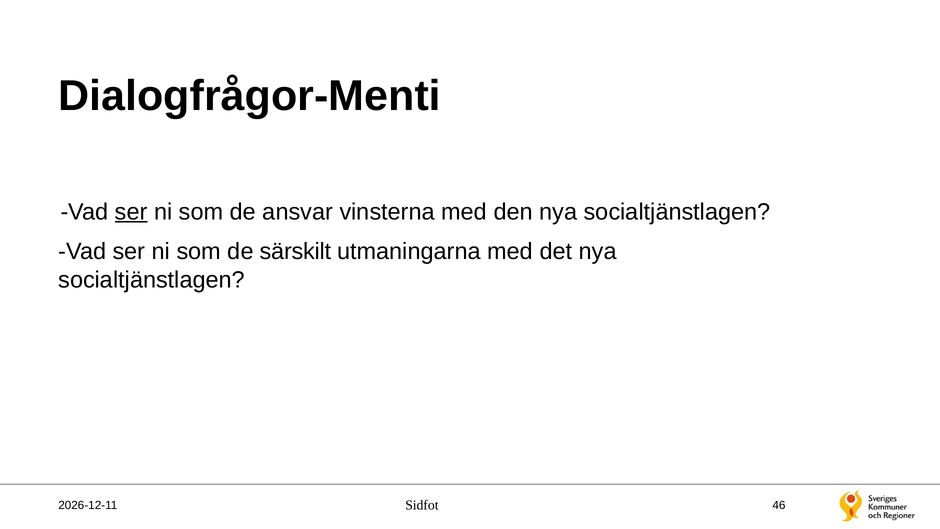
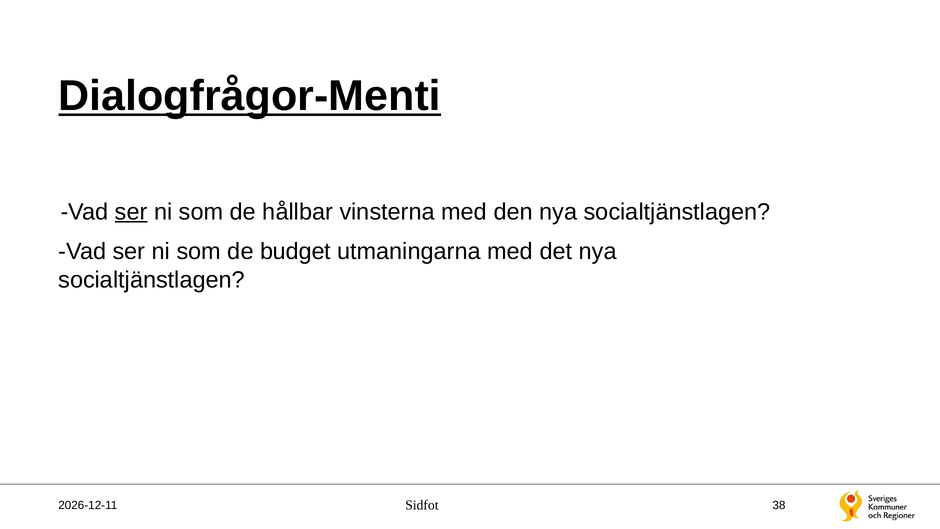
Dialogfrågor-Menti underline: none -> present
ansvar: ansvar -> hållbar
särskilt: särskilt -> budget
46: 46 -> 38
